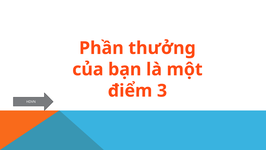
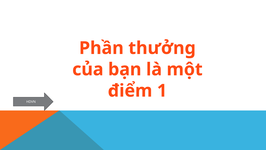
3: 3 -> 1
